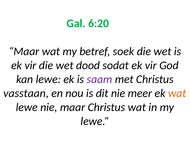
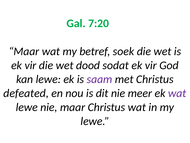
6:20: 6:20 -> 7:20
vasstaan: vasstaan -> defeated
wat at (177, 93) colour: orange -> purple
